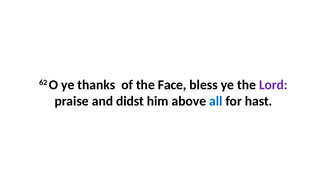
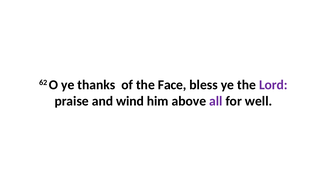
didst: didst -> wind
all colour: blue -> purple
hast: hast -> well
